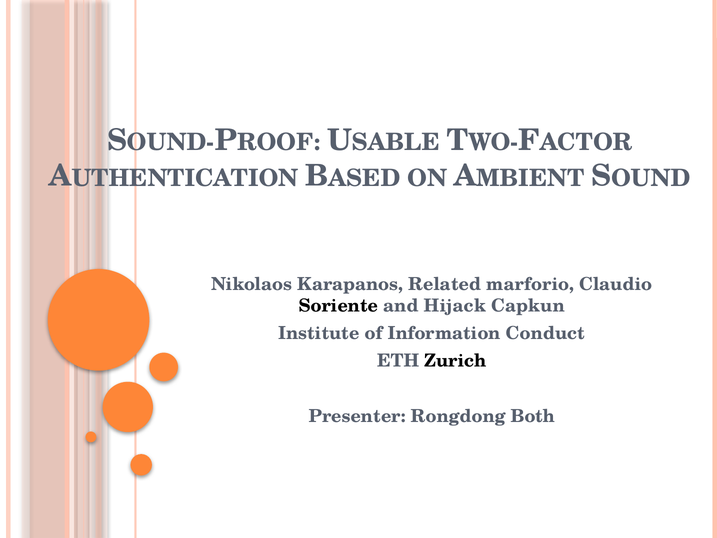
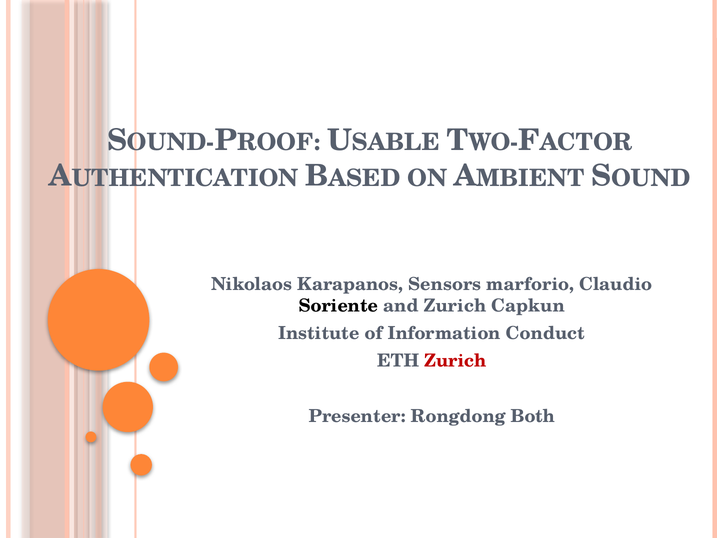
Related: Related -> Sensors
and Hijack: Hijack -> Zurich
Zurich at (455, 361) colour: black -> red
